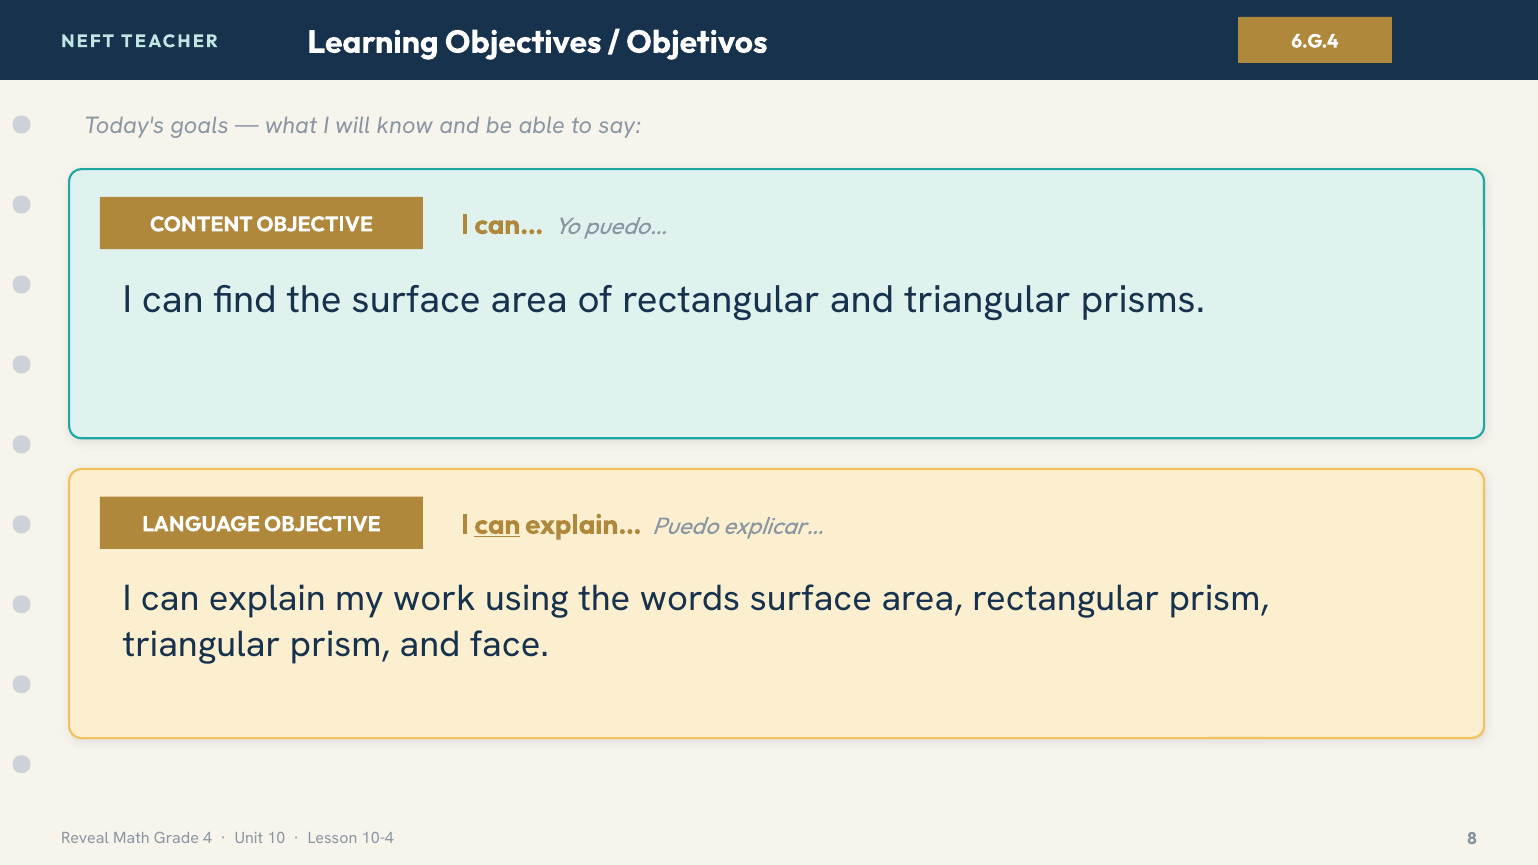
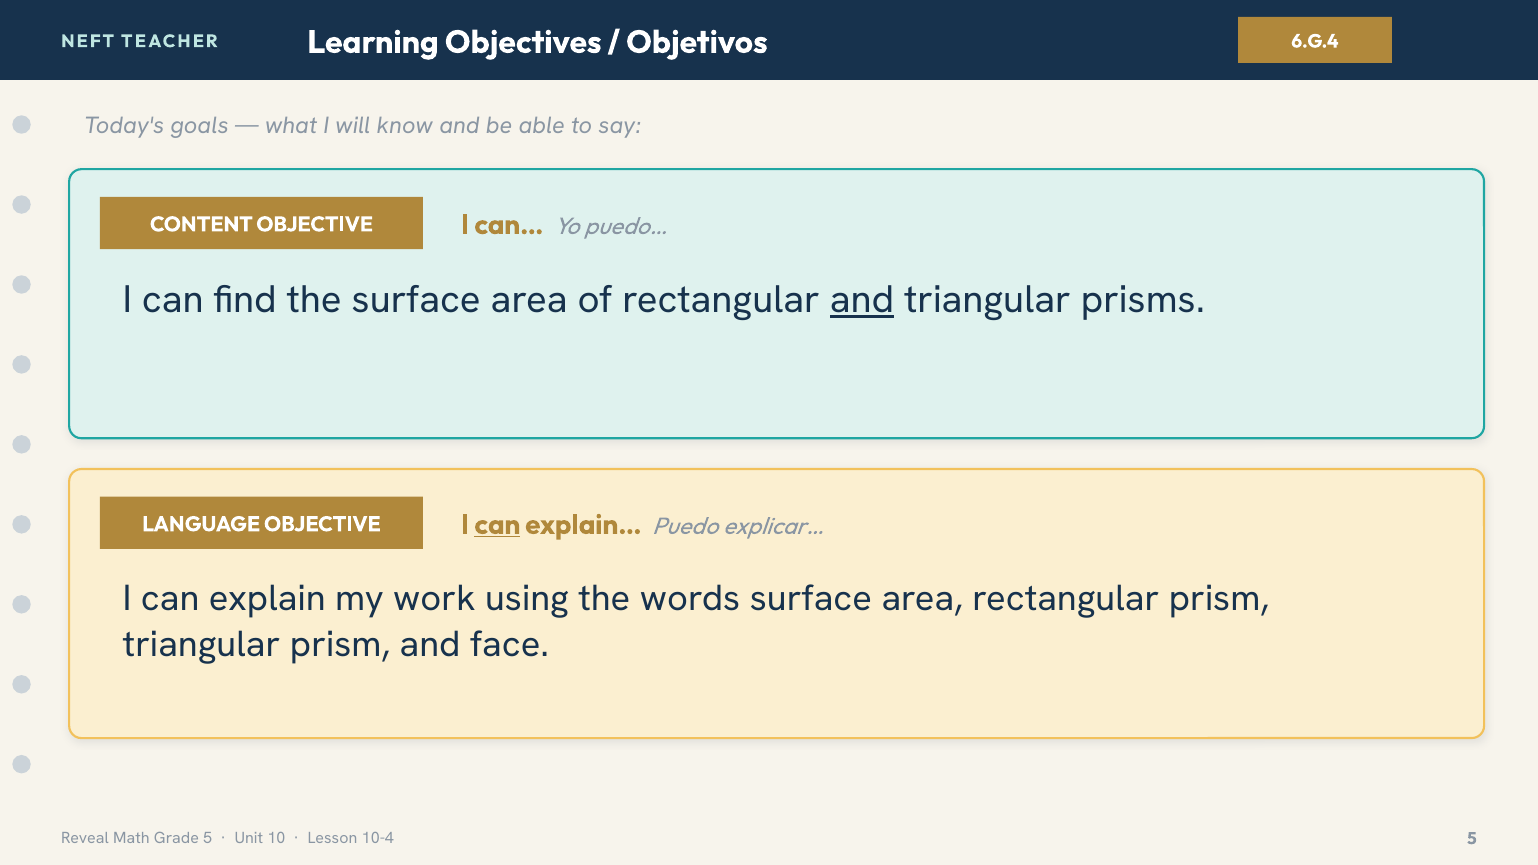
and at (862, 300) underline: none -> present
Grade 4: 4 -> 5
10-4 8: 8 -> 5
